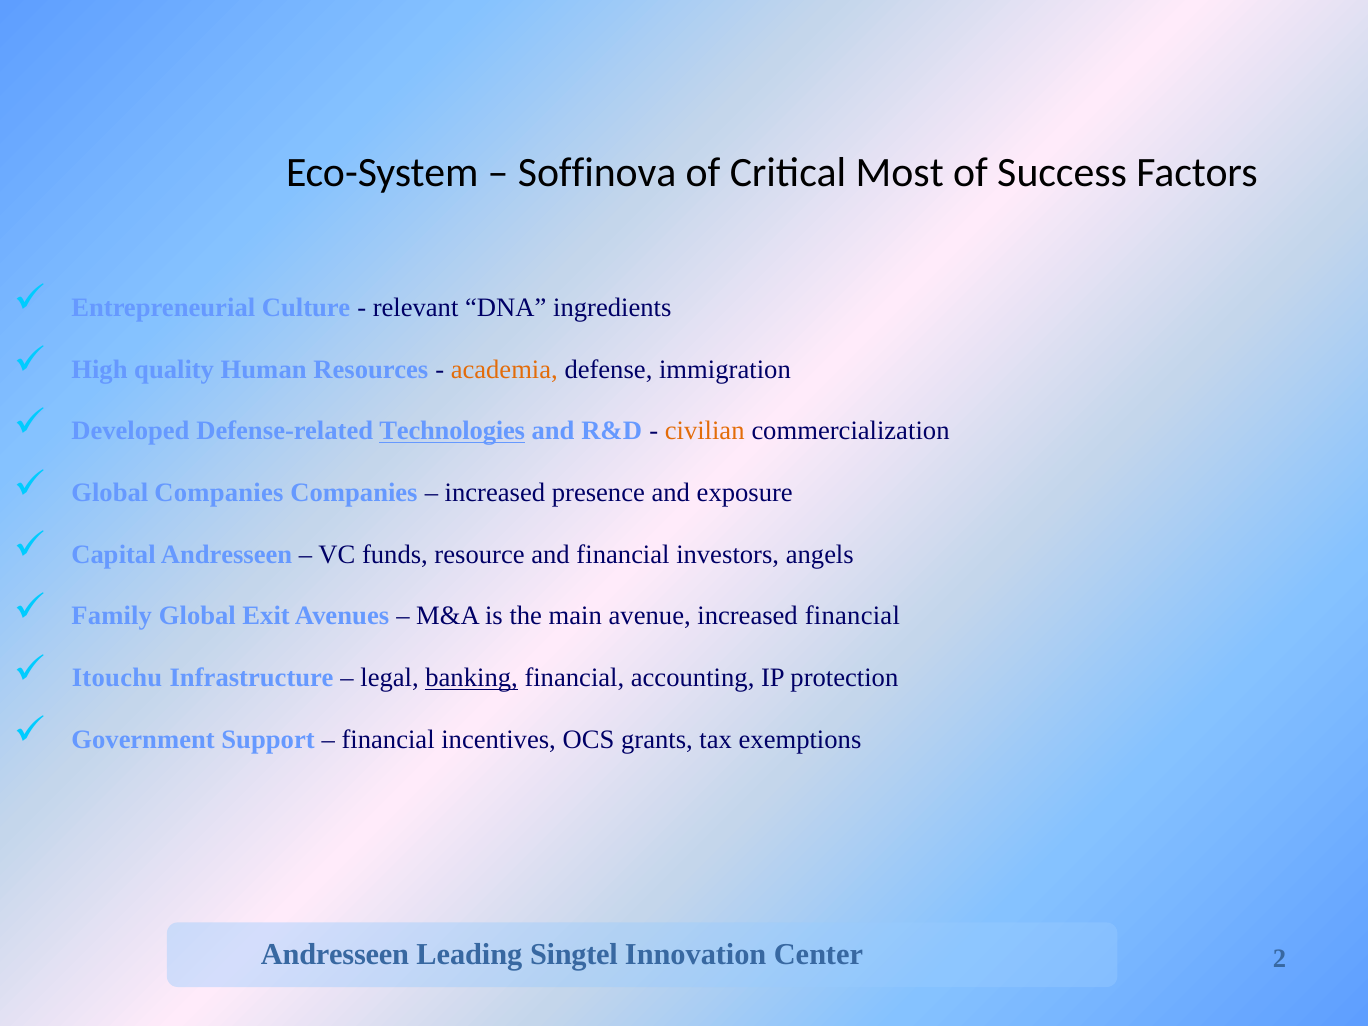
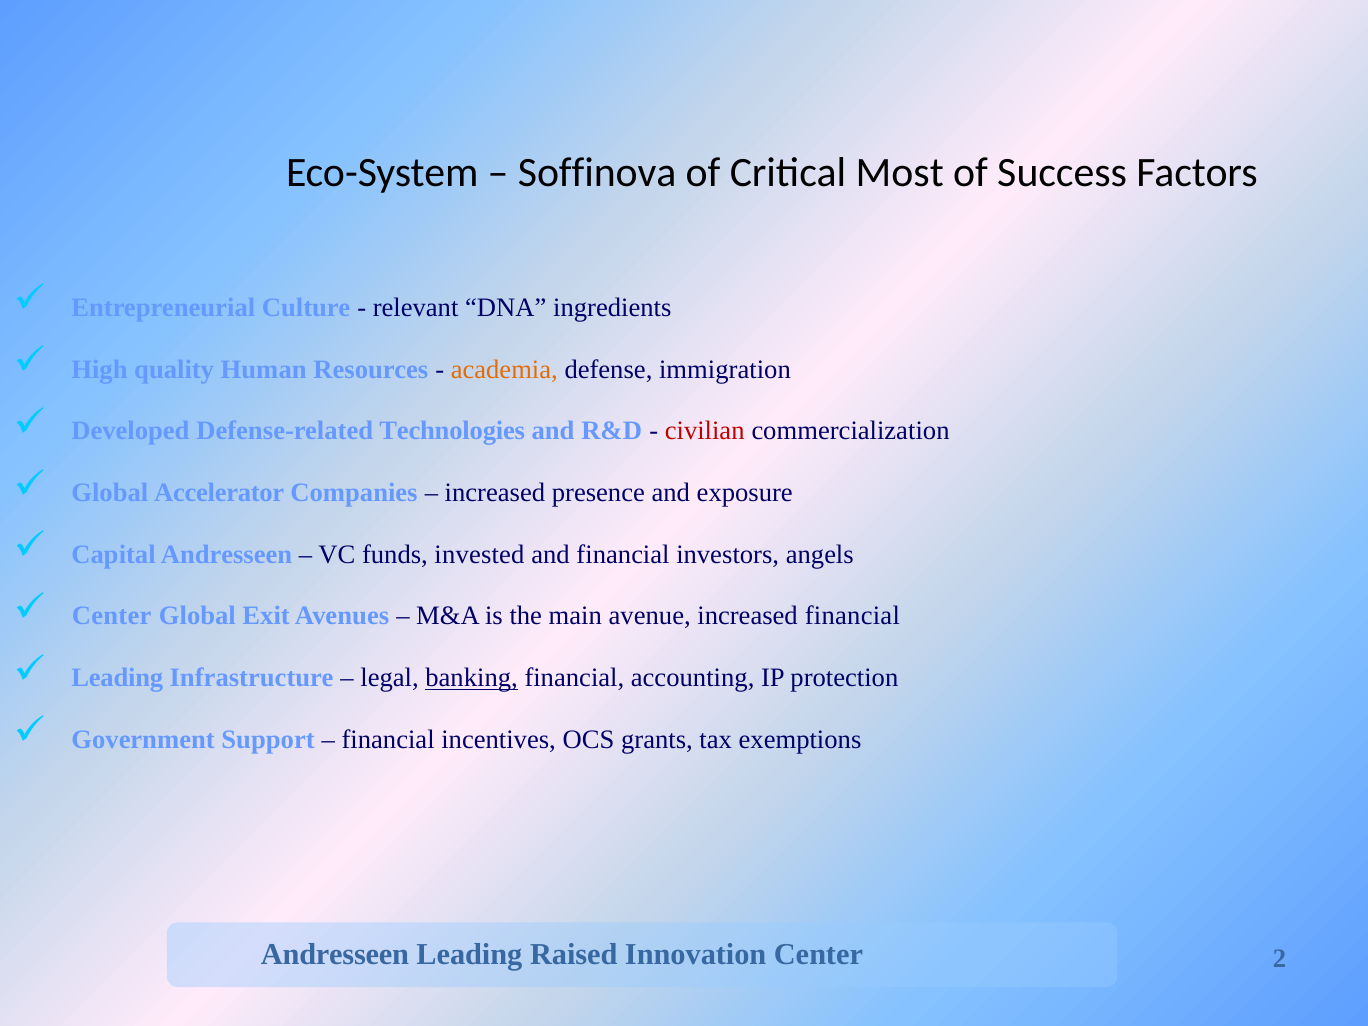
Technologies underline: present -> none
civilian colour: orange -> red
Global Companies: Companies -> Accelerator
resource: resource -> invested
Family at (112, 616): Family -> Center
Itouchu at (117, 678): Itouchu -> Leading
Singtel: Singtel -> Raised
